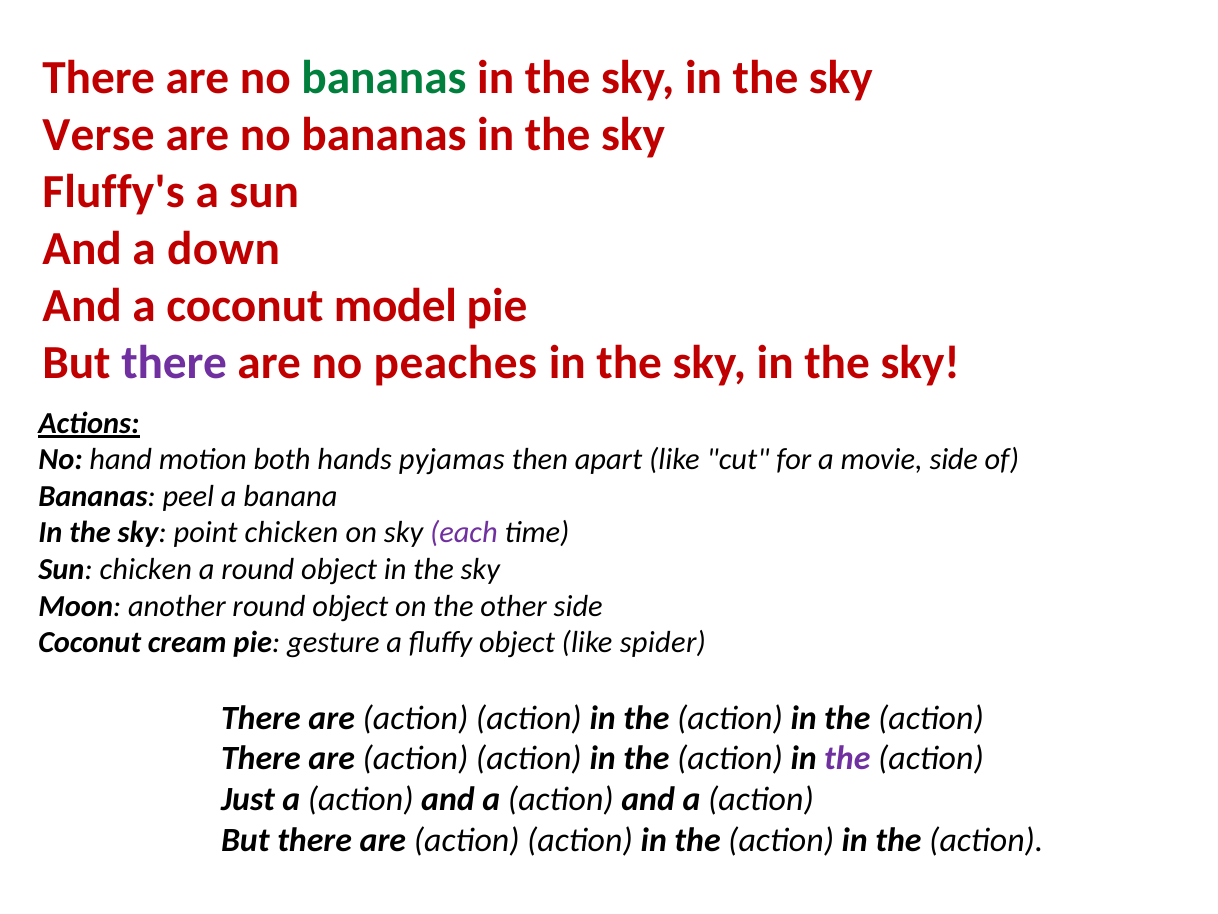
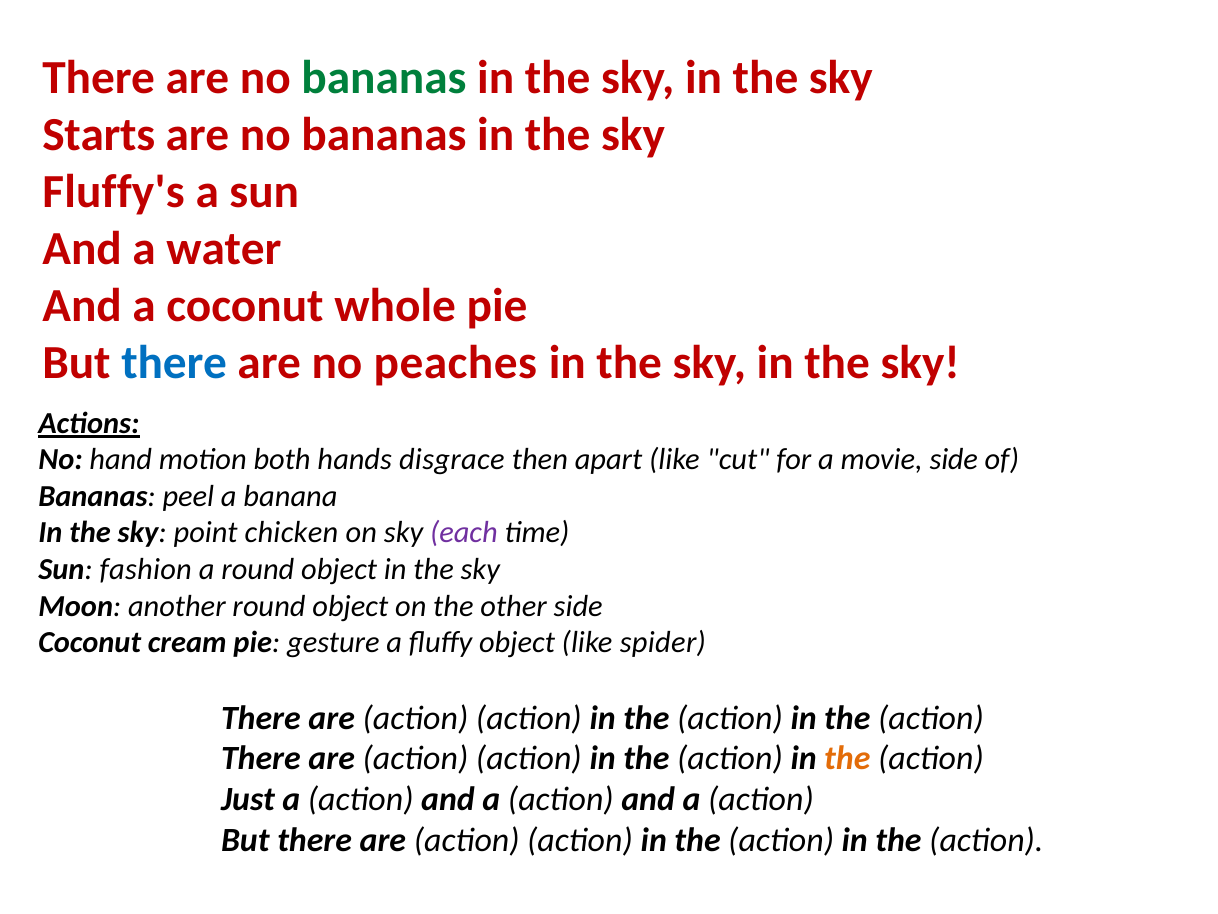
Verse: Verse -> Starts
down: down -> water
model: model -> whole
there at (174, 363) colour: purple -> blue
pyjamas: pyjamas -> disgrace
Sun chicken: chicken -> fashion
the at (847, 758) colour: purple -> orange
